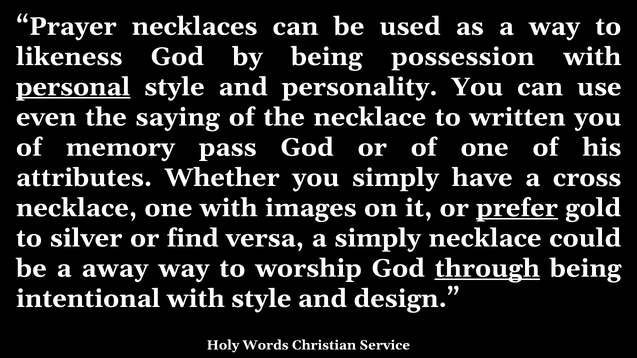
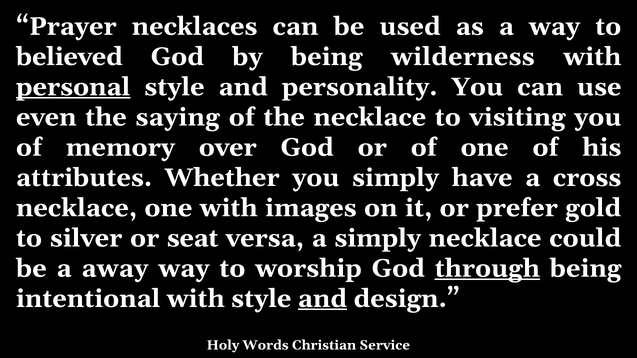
likeness: likeness -> believed
possession: possession -> wilderness
written: written -> visiting
pass: pass -> over
prefer underline: present -> none
find: find -> seat
and at (322, 299) underline: none -> present
